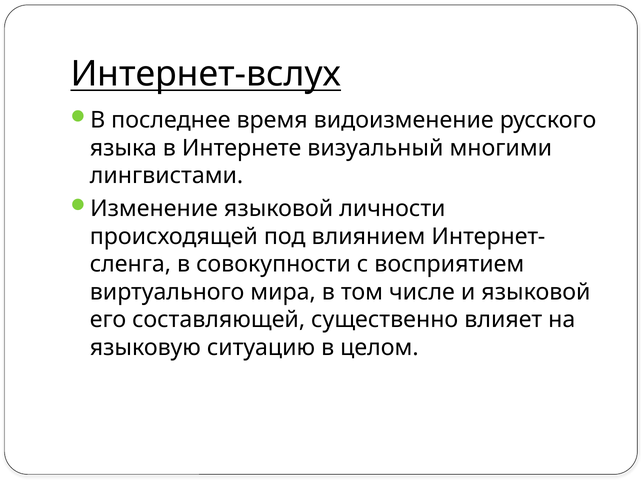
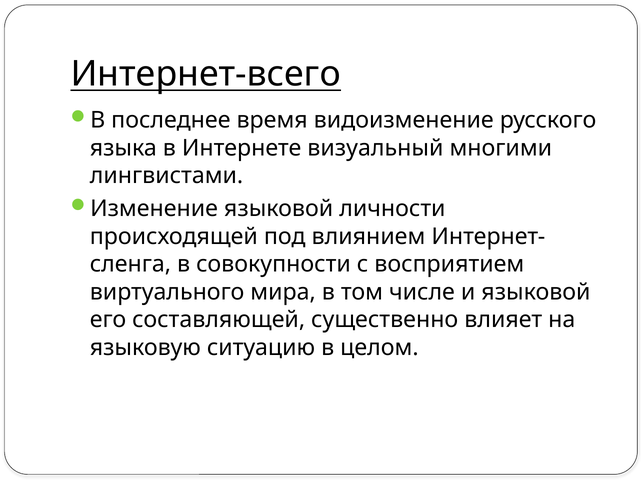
Интернет-вслух: Интернет-вслух -> Интернет-всего
